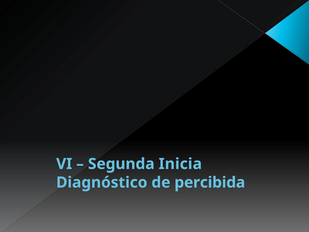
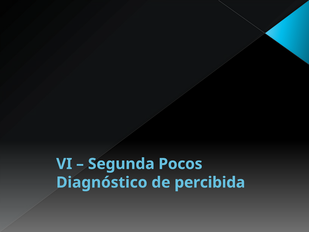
Inicia: Inicia -> Pocos
